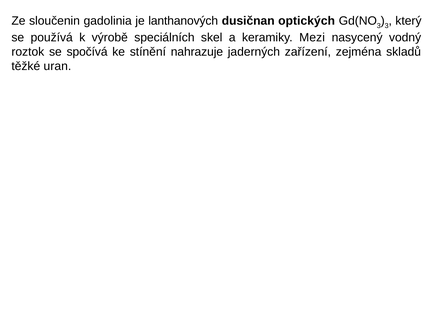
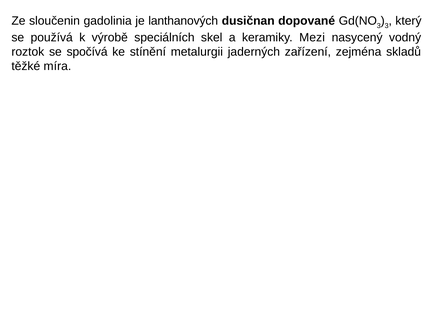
optických: optických -> dopované
nahrazuje: nahrazuje -> metalurgii
uran: uran -> míra
